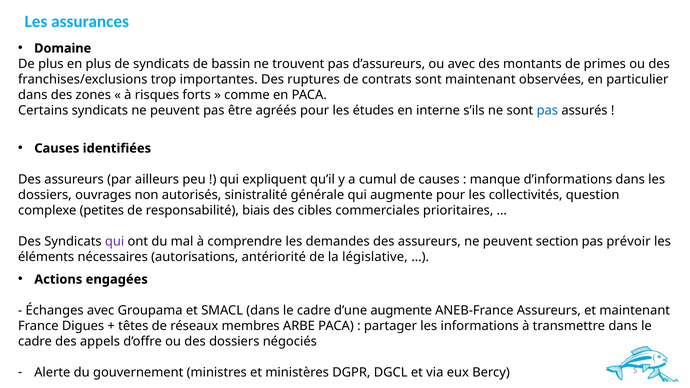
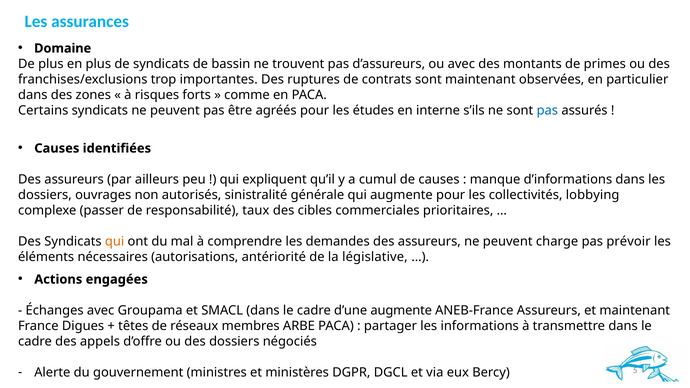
question: question -> lobbying
petites: petites -> passer
biais: biais -> taux
qui at (115, 242) colour: purple -> orange
section: section -> charge
